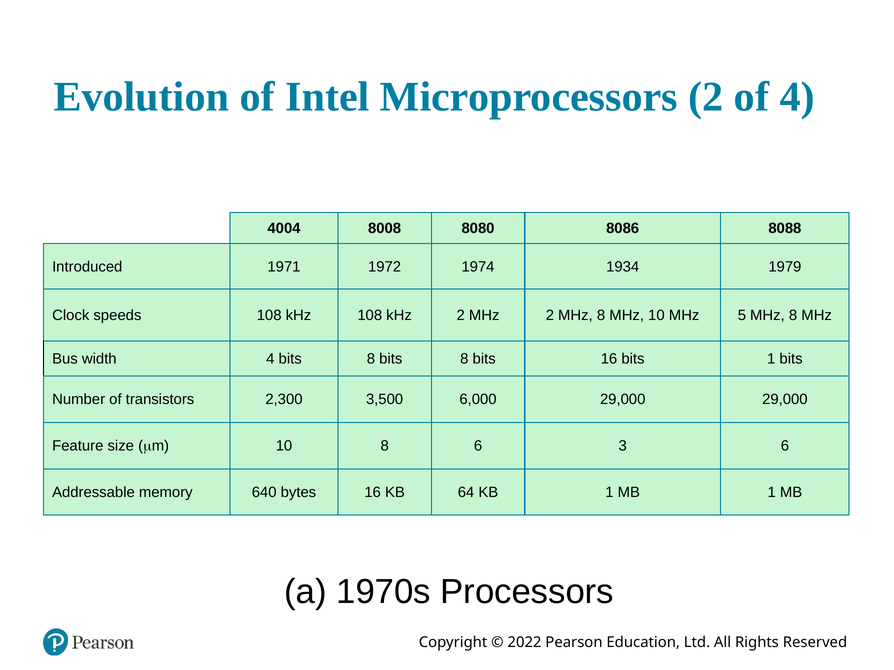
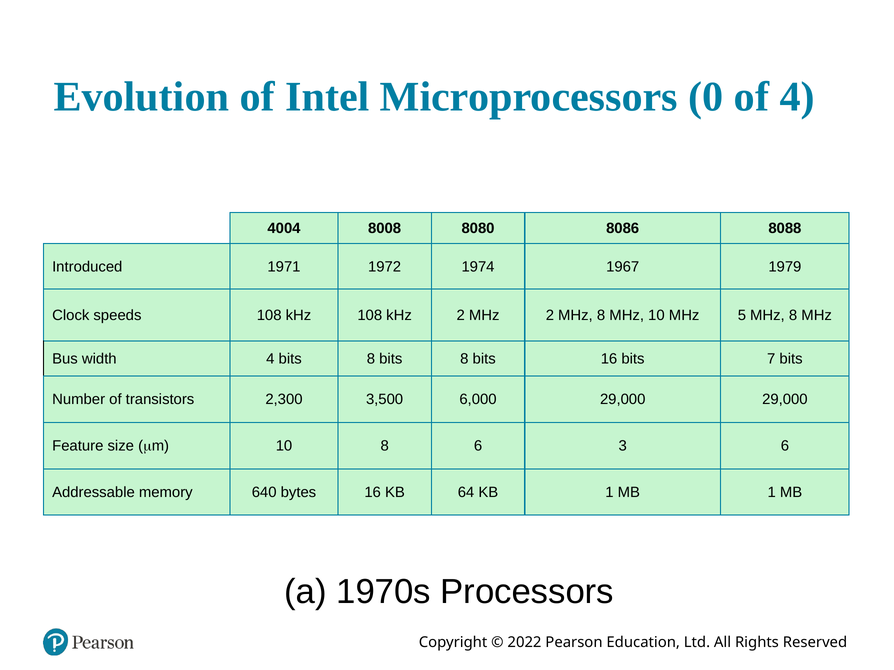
Microprocessors 2: 2 -> 0
1934: 1934 -> 1967
bits 1: 1 -> 7
